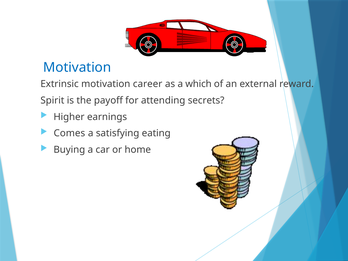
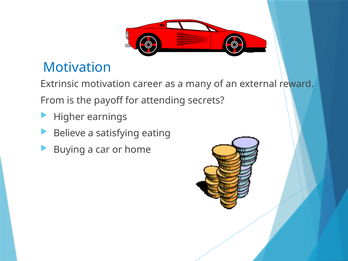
which: which -> many
Spirit: Spirit -> From
Comes: Comes -> Believe
